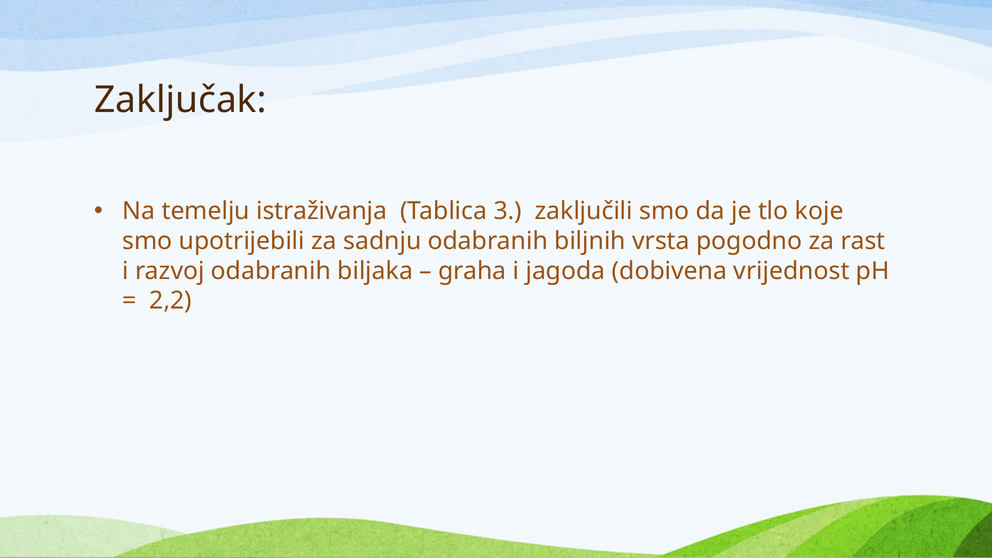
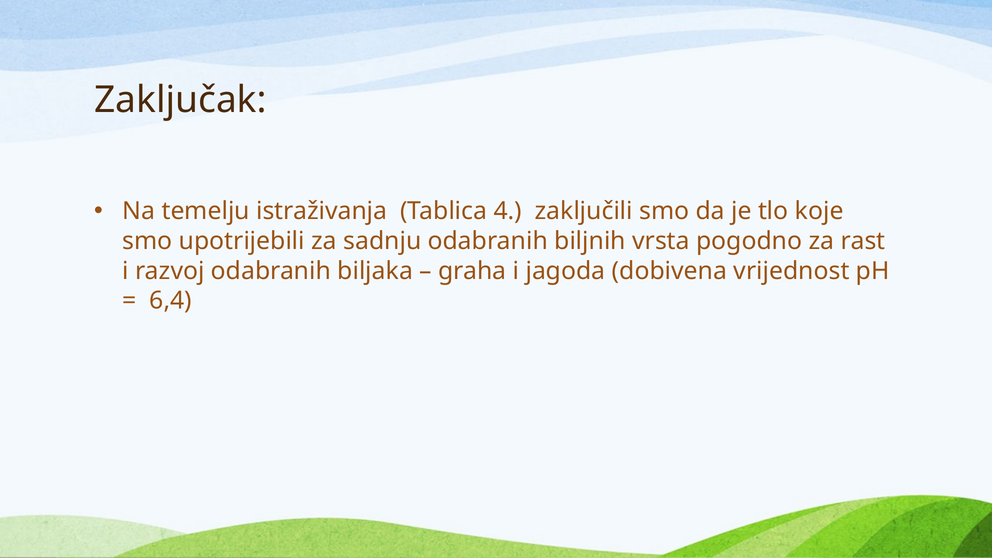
3: 3 -> 4
2,2: 2,2 -> 6,4
